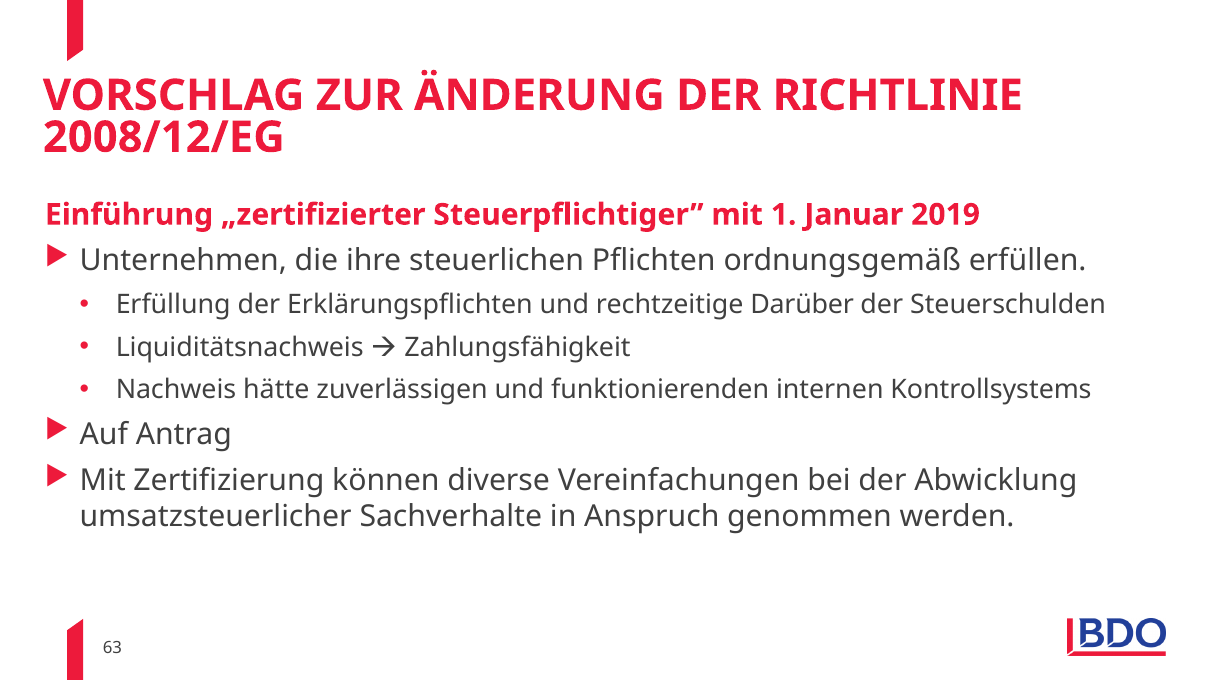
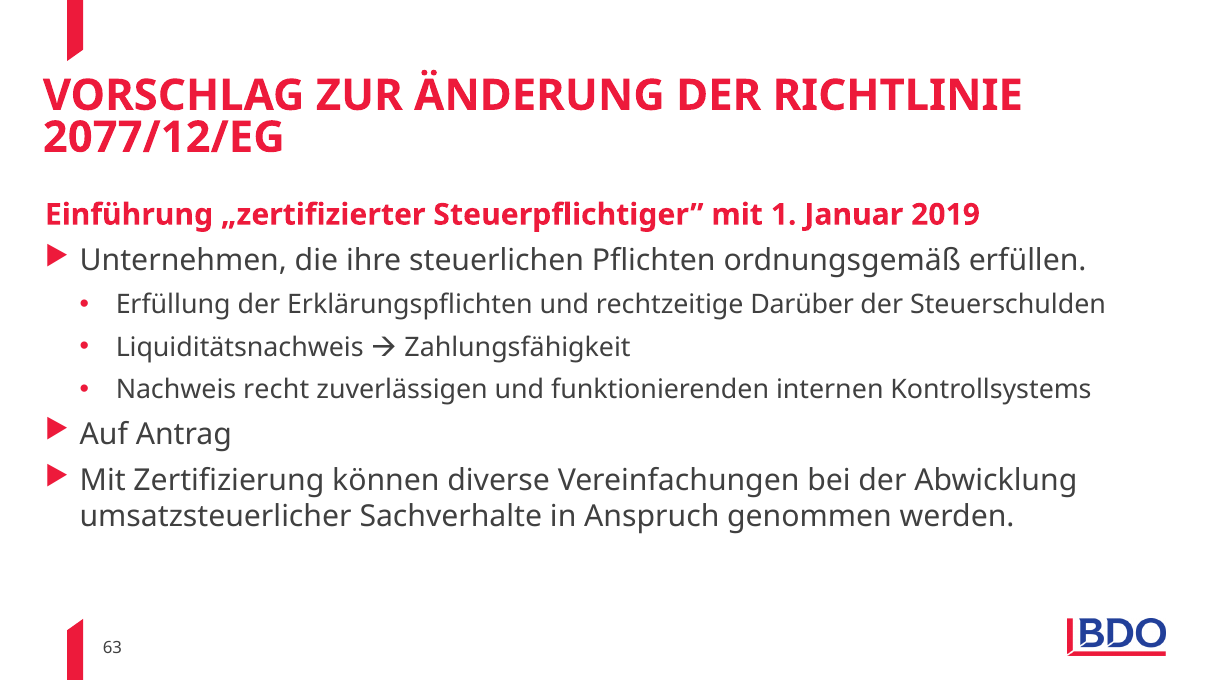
2008/12/EG: 2008/12/EG -> 2077/12/EG
hätte: hätte -> recht
